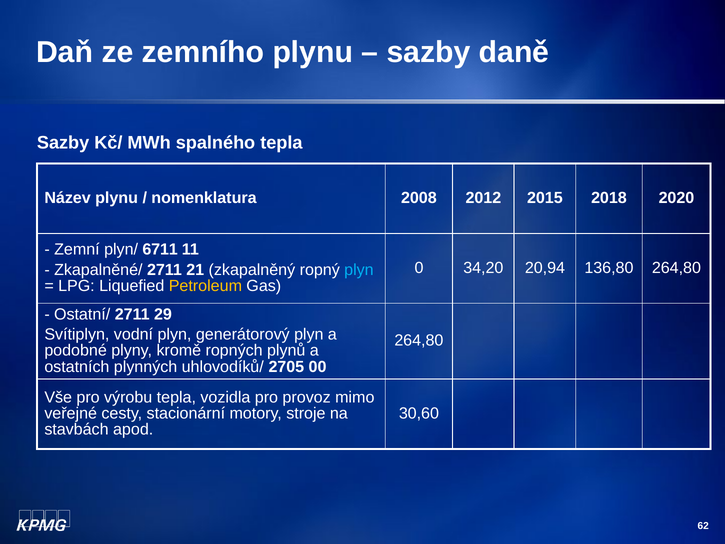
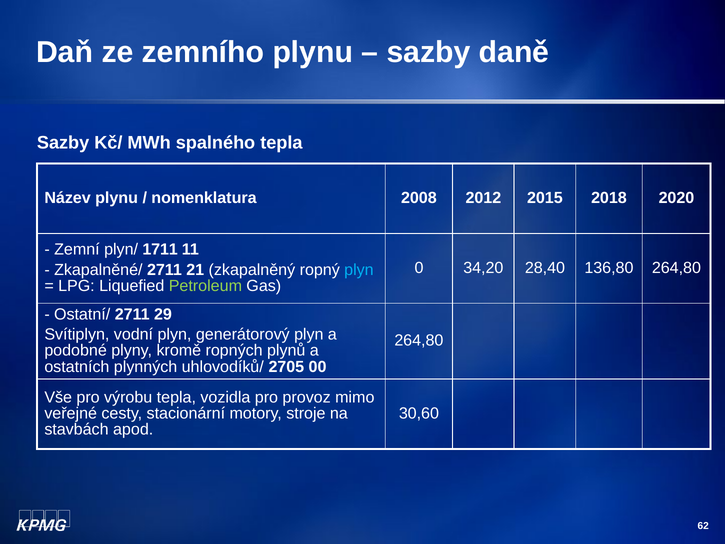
6711: 6711 -> 1711
20,94: 20,94 -> 28,40
Petroleum colour: yellow -> light green
